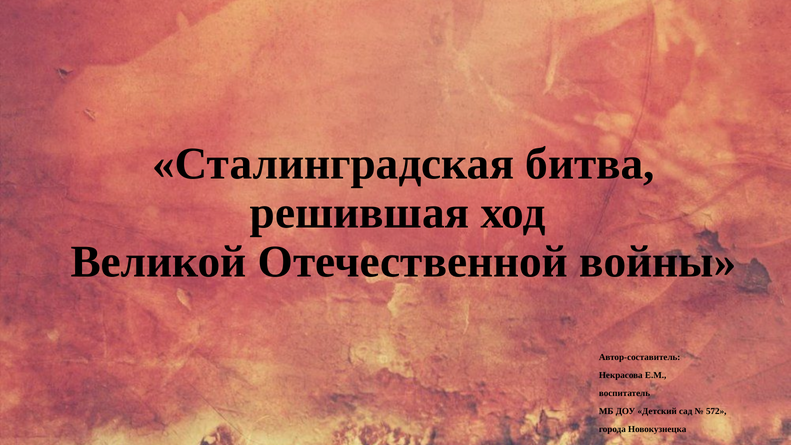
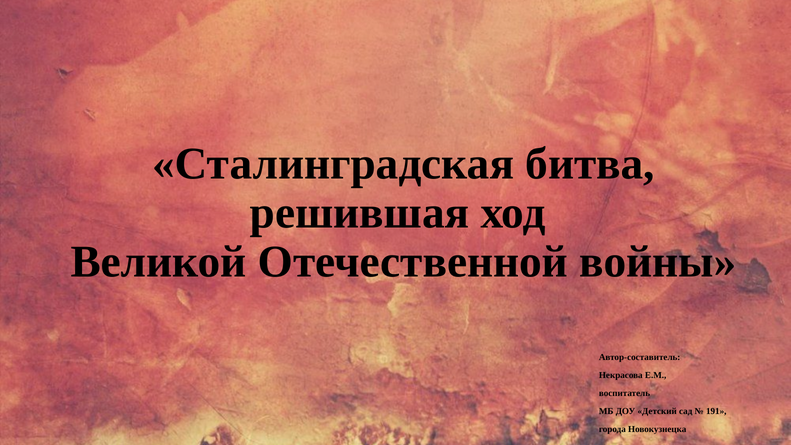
572: 572 -> 191
